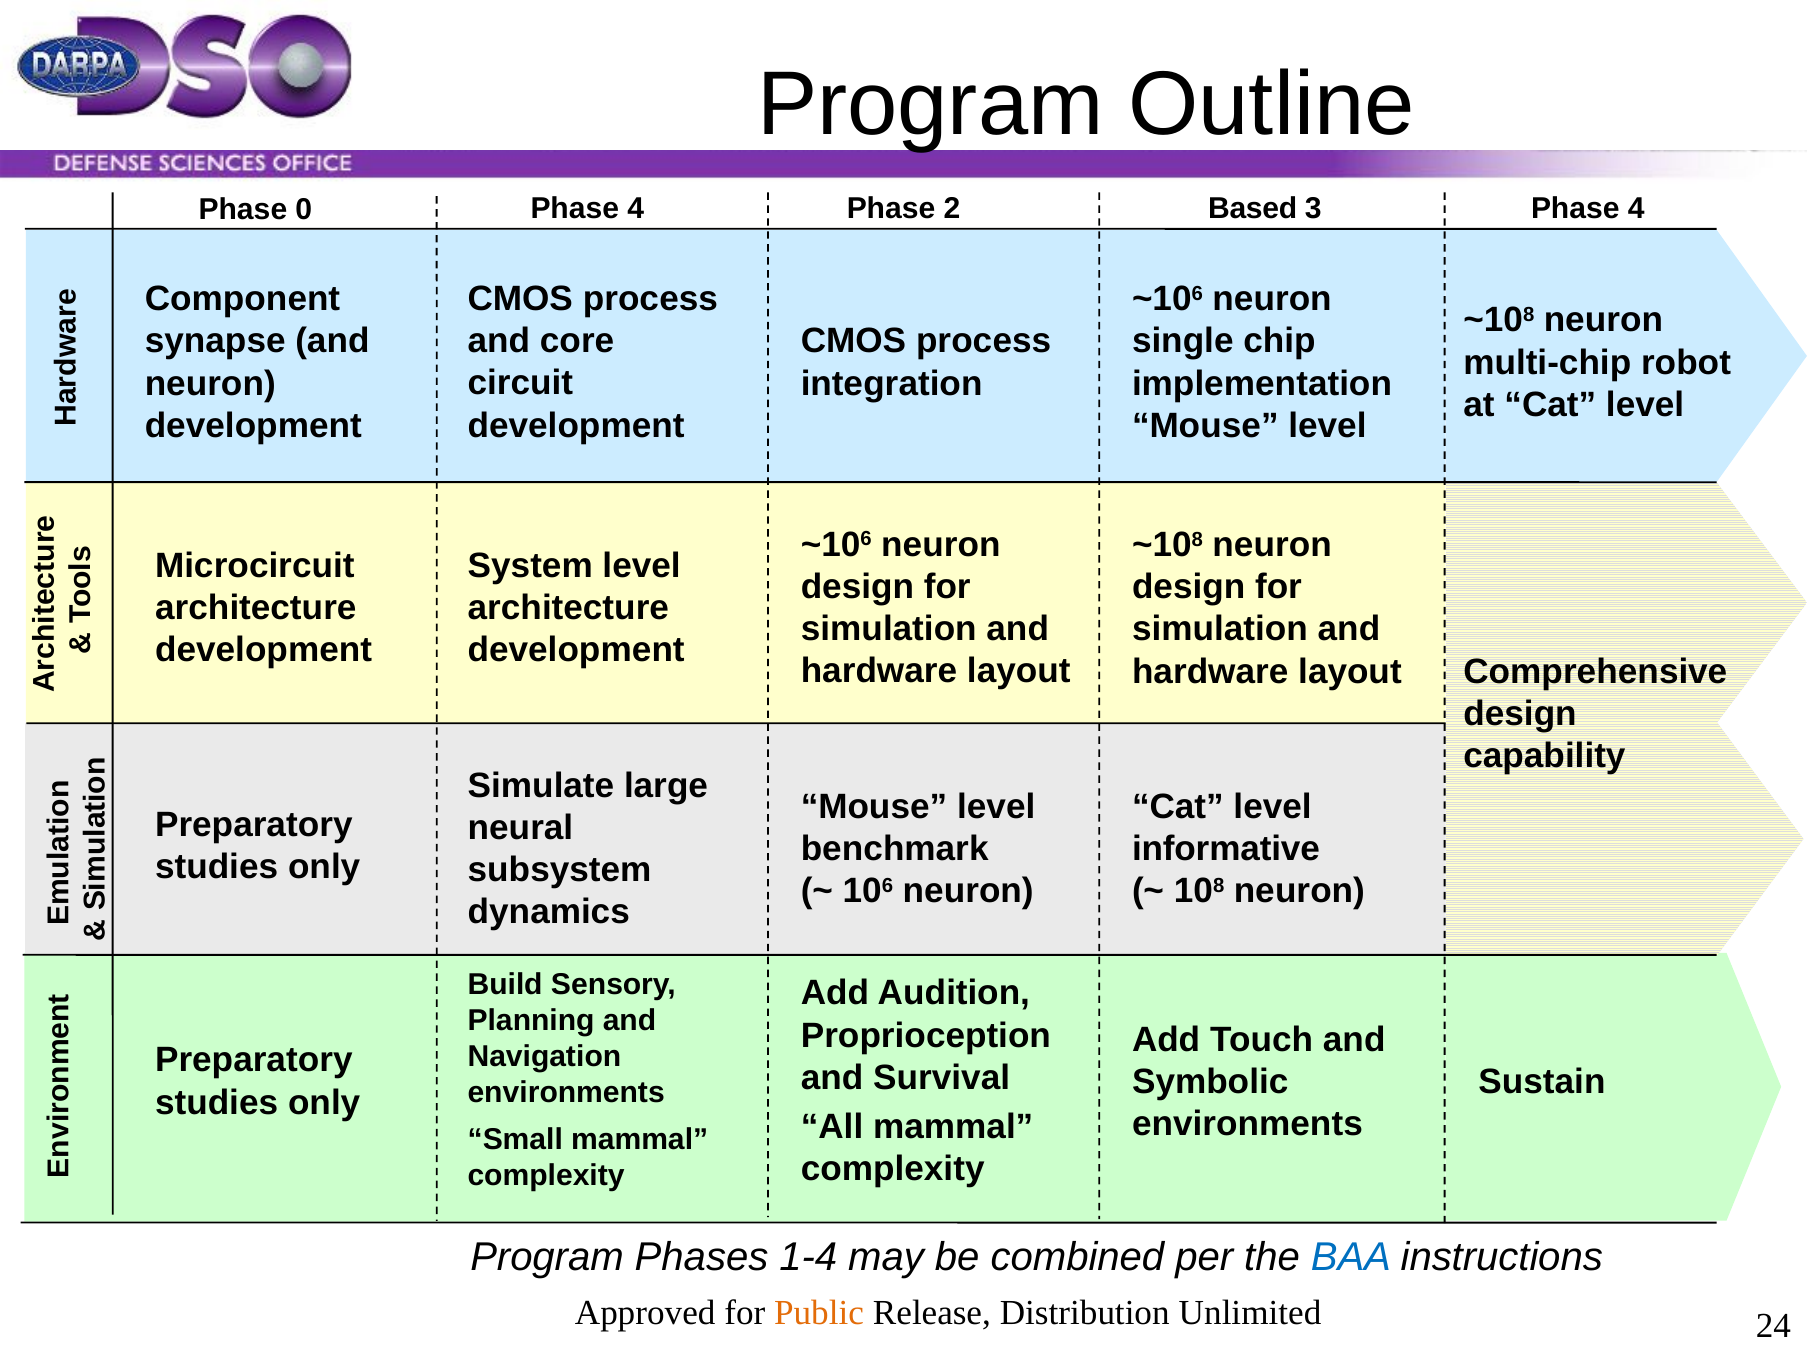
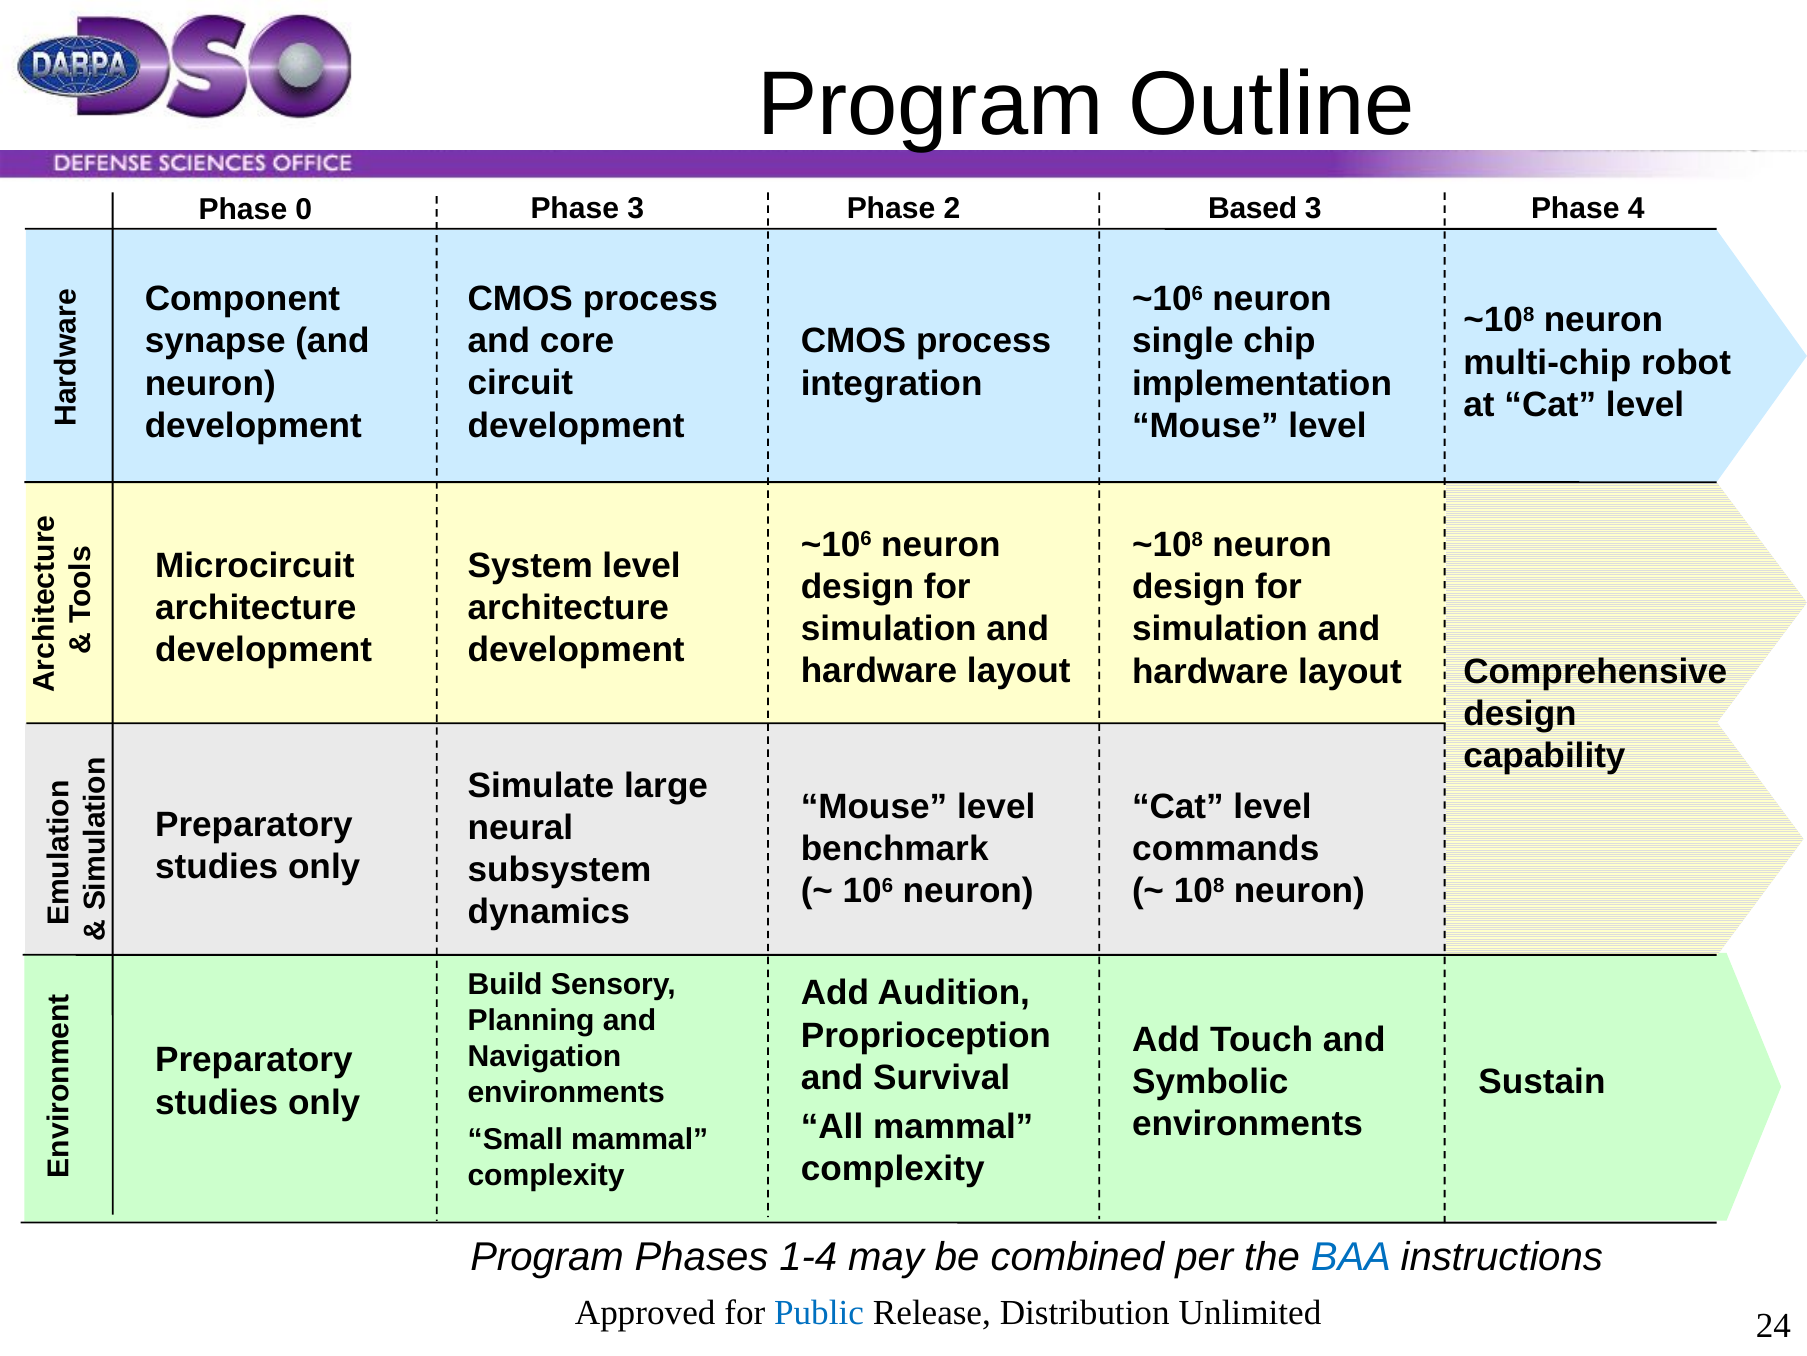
4 at (636, 208): 4 -> 3
informative: informative -> commands
Public colour: orange -> blue
